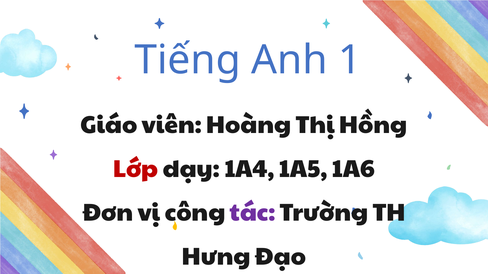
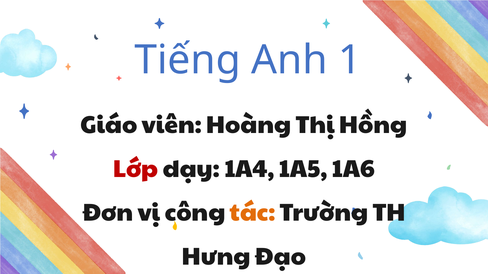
tác colour: purple -> orange
